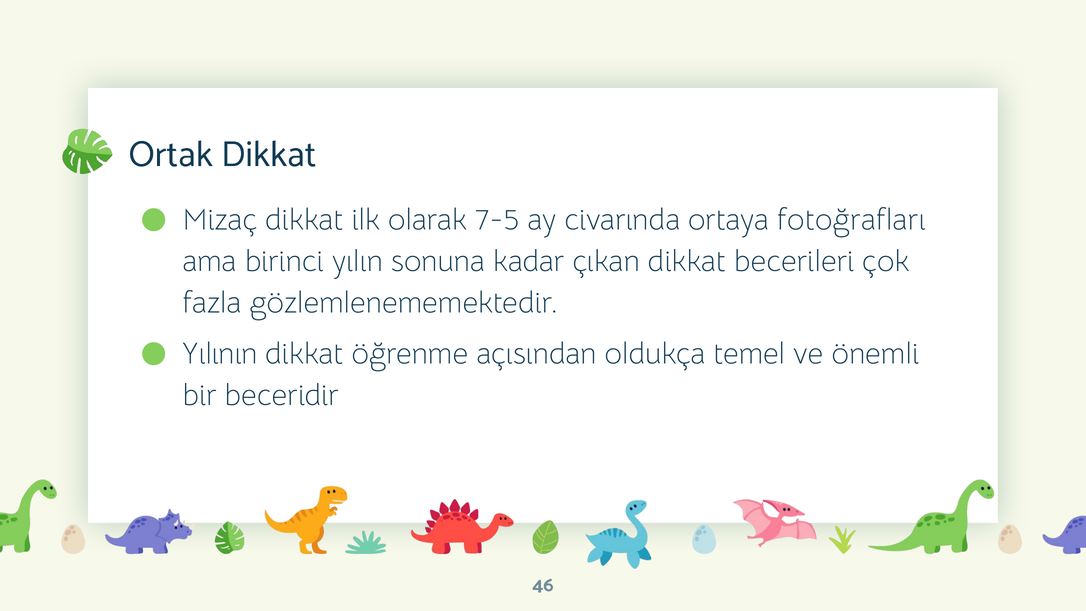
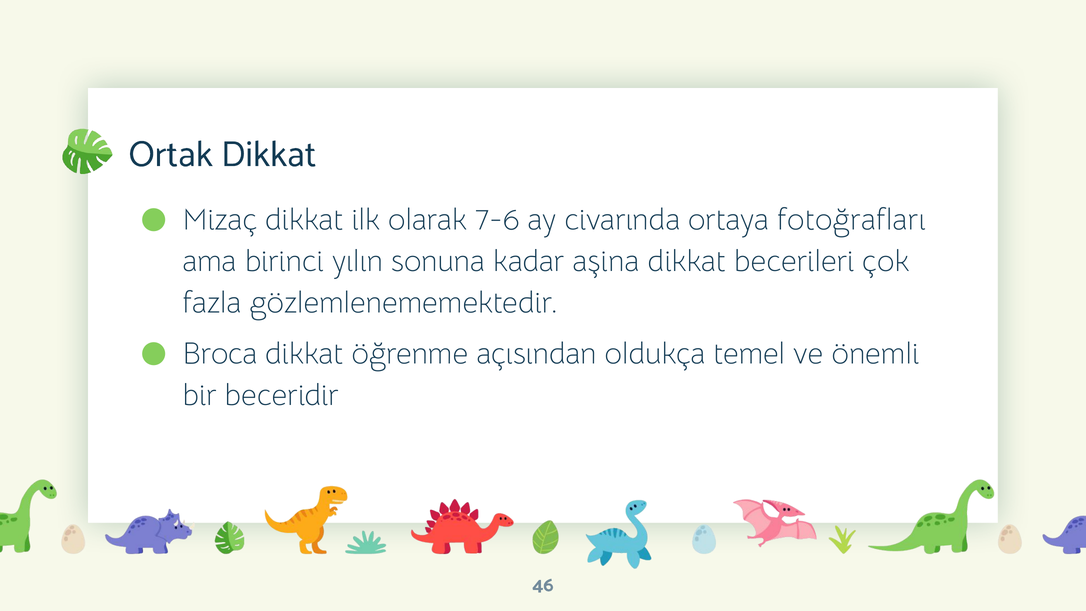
7-5: 7-5 -> 7-6
çıkan: çıkan -> aşina
Yılının: Yılının -> Broca
